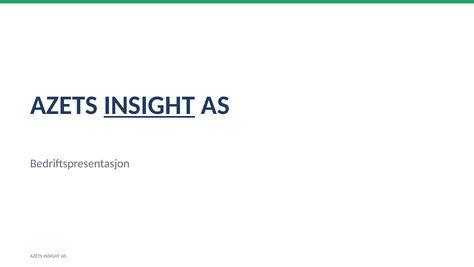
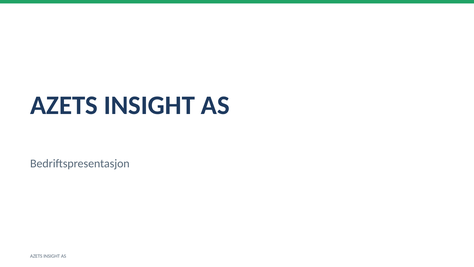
INSIGHT at (149, 105) underline: present -> none
